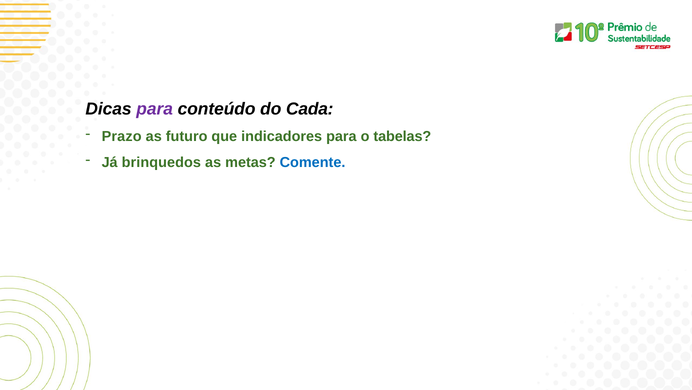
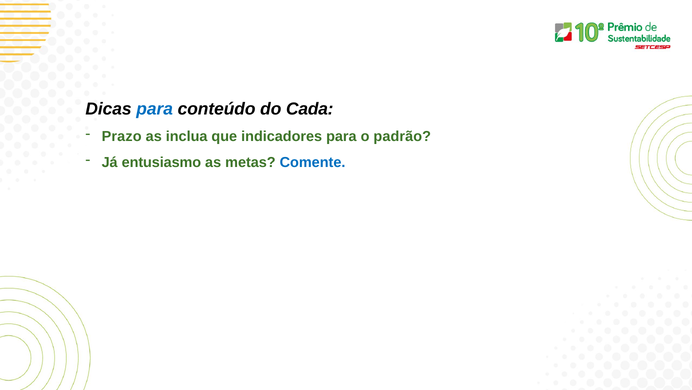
para at (155, 109) colour: purple -> blue
futuro: futuro -> inclua
tabelas: tabelas -> padrão
brinquedos: brinquedos -> entusiasmo
